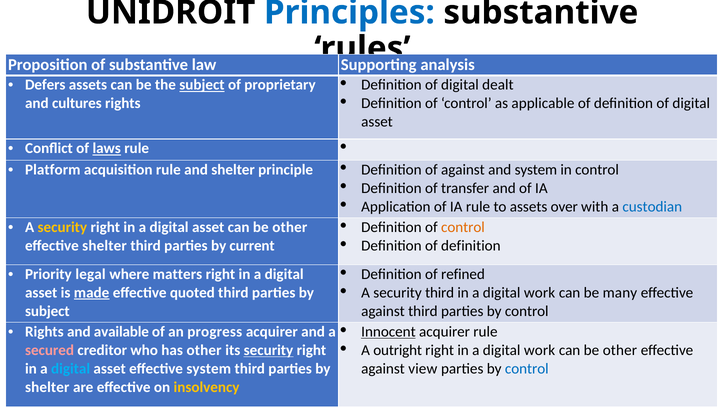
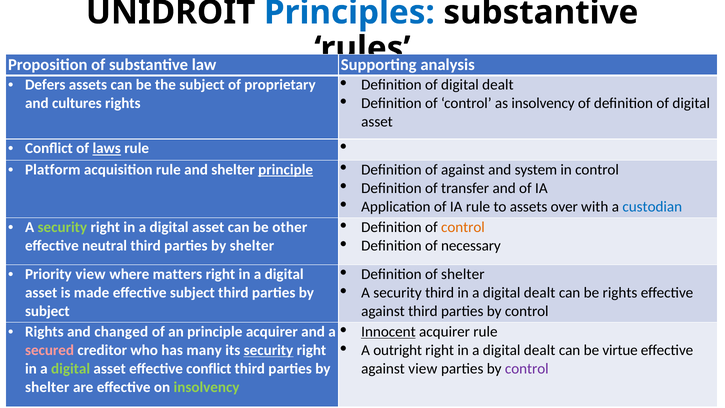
subject at (202, 85) underline: present -> none
as applicable: applicable -> insolvency
principle at (286, 169) underline: none -> present
security at (62, 227) colour: yellow -> light green
Definition of definition: definition -> necessary
effective shelter: shelter -> neutral
current at (252, 246): current -> shelter
of refined: refined -> shelter
Priority legal: legal -> view
work at (540, 292): work -> dealt
be many: many -> rights
made underline: present -> none
effective quoted: quoted -> subject
available: available -> changed
an progress: progress -> principle
work at (540, 350): work -> dealt
other at (620, 350): other -> virtue
has other: other -> many
digital at (71, 369) colour: light blue -> light green
effective system: system -> conflict
control at (527, 369) colour: blue -> purple
insolvency at (207, 387) colour: yellow -> light green
